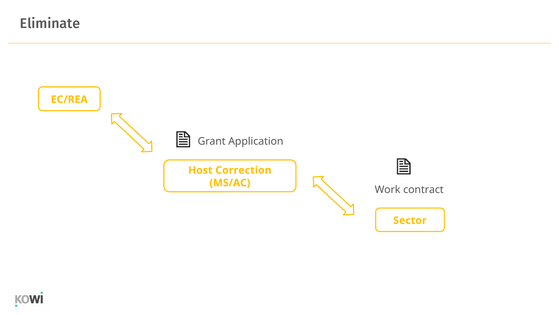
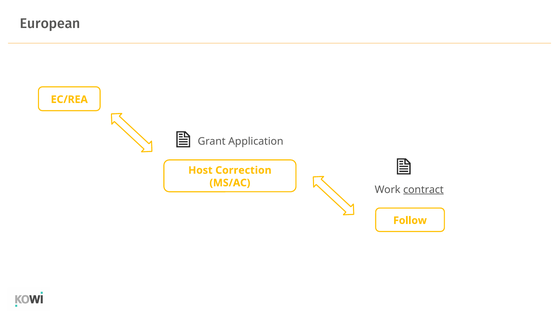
Eliminate: Eliminate -> European
contract underline: none -> present
Sector: Sector -> Follow
